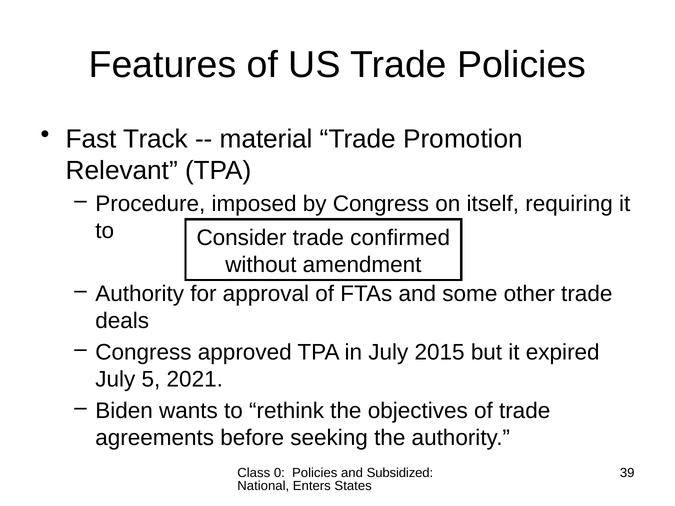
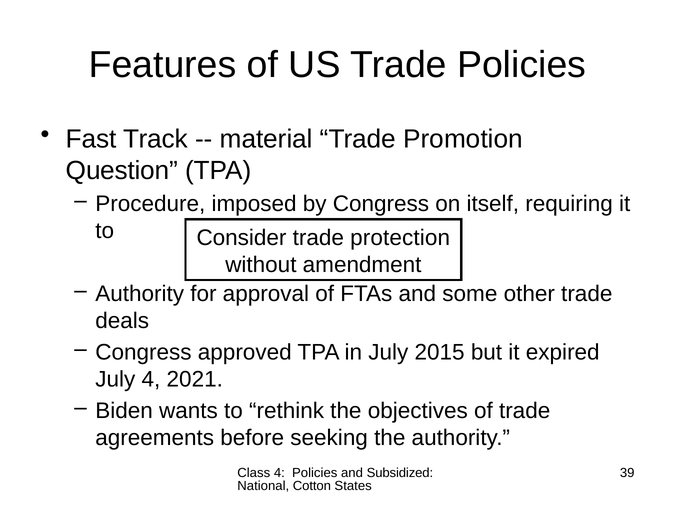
Relevant: Relevant -> Question
confirmed: confirmed -> protection
July 5: 5 -> 4
Class 0: 0 -> 4
Enters: Enters -> Cotton
